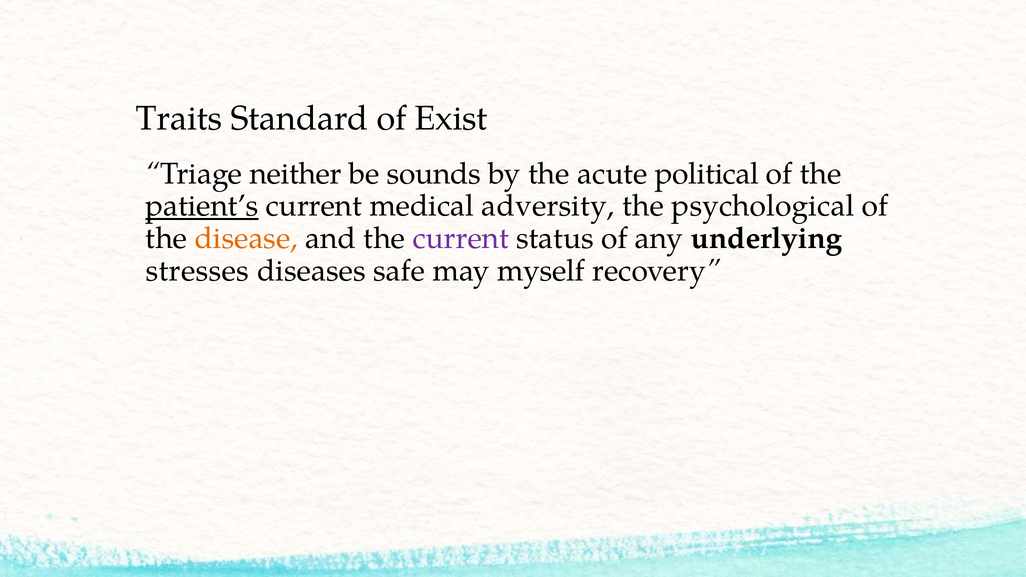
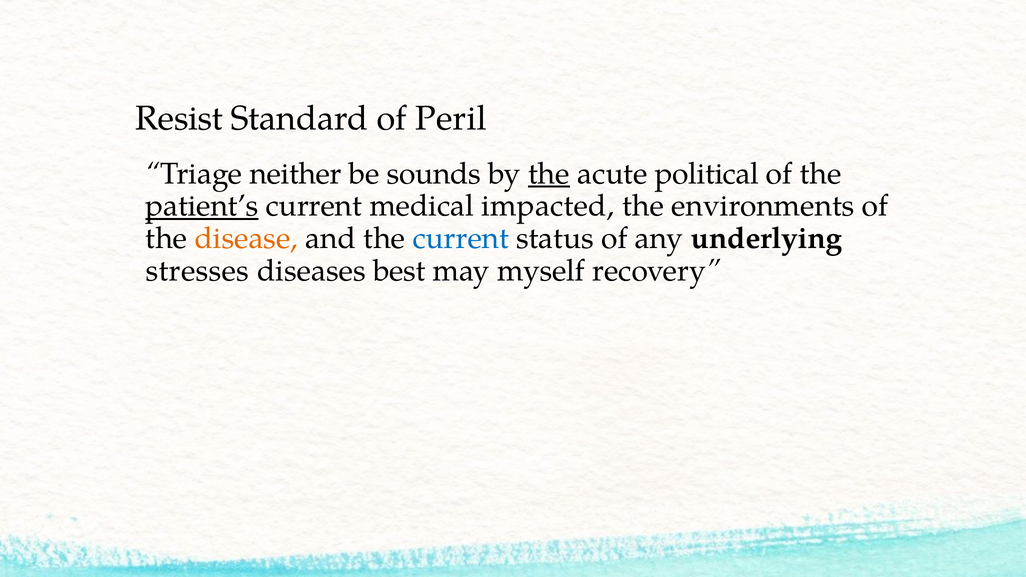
Traits: Traits -> Resist
Exist: Exist -> Peril
the at (549, 174) underline: none -> present
adversity: adversity -> impacted
psychological: psychological -> environments
current at (461, 238) colour: purple -> blue
safe: safe -> best
